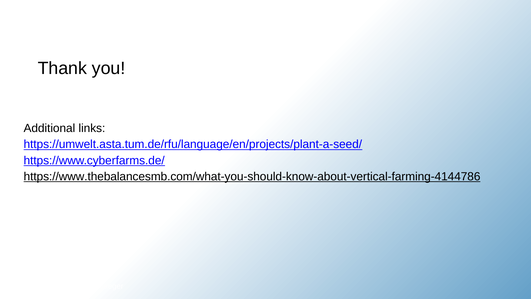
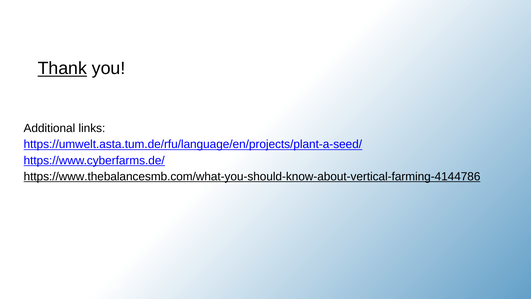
Thank underline: none -> present
